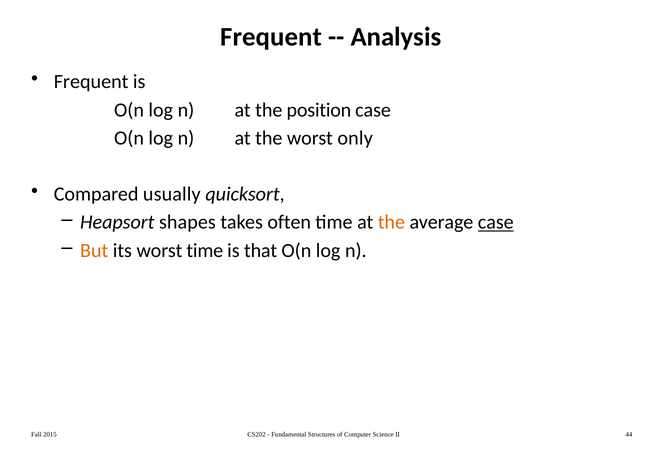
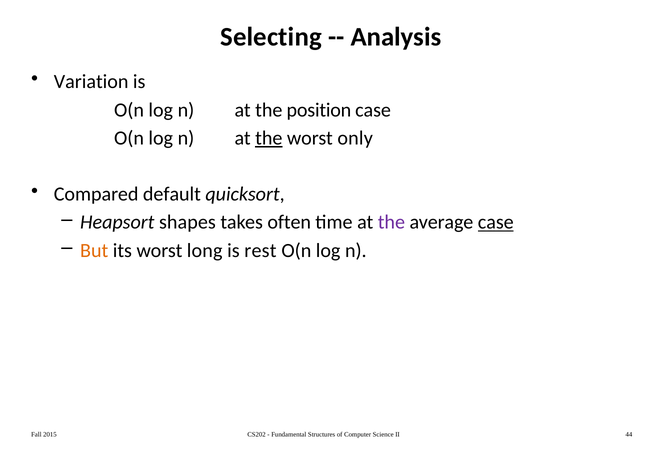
Frequent at (271, 37): Frequent -> Selecting
Frequent at (91, 82): Frequent -> Variation
the at (269, 138) underline: none -> present
usually: usually -> default
the at (391, 222) colour: orange -> purple
worst time: time -> long
that: that -> rest
